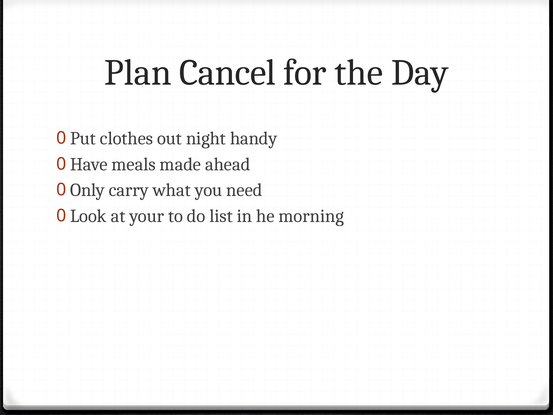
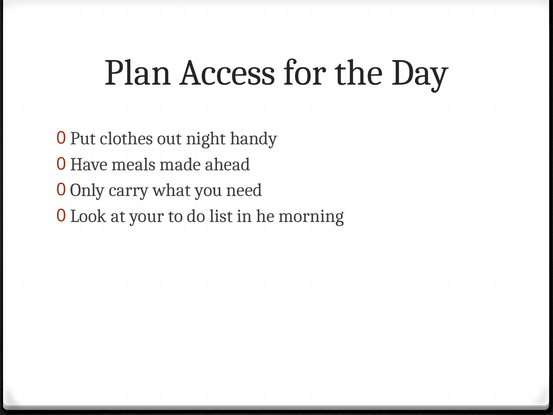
Cancel: Cancel -> Access
